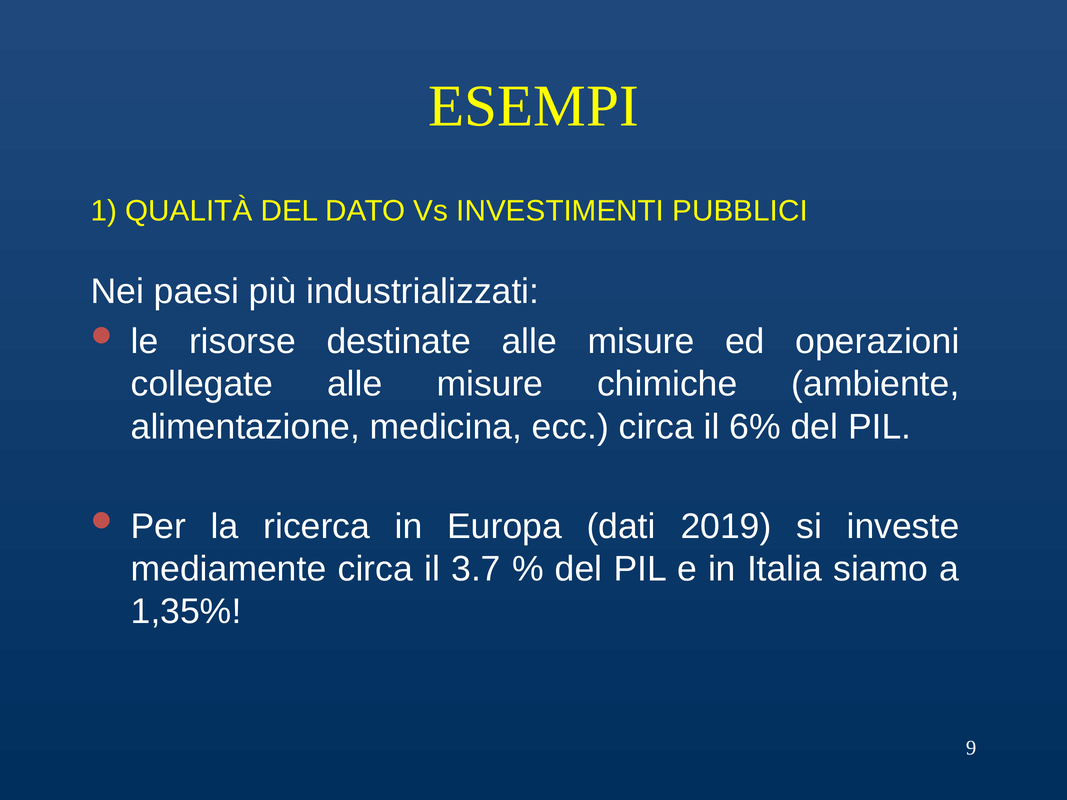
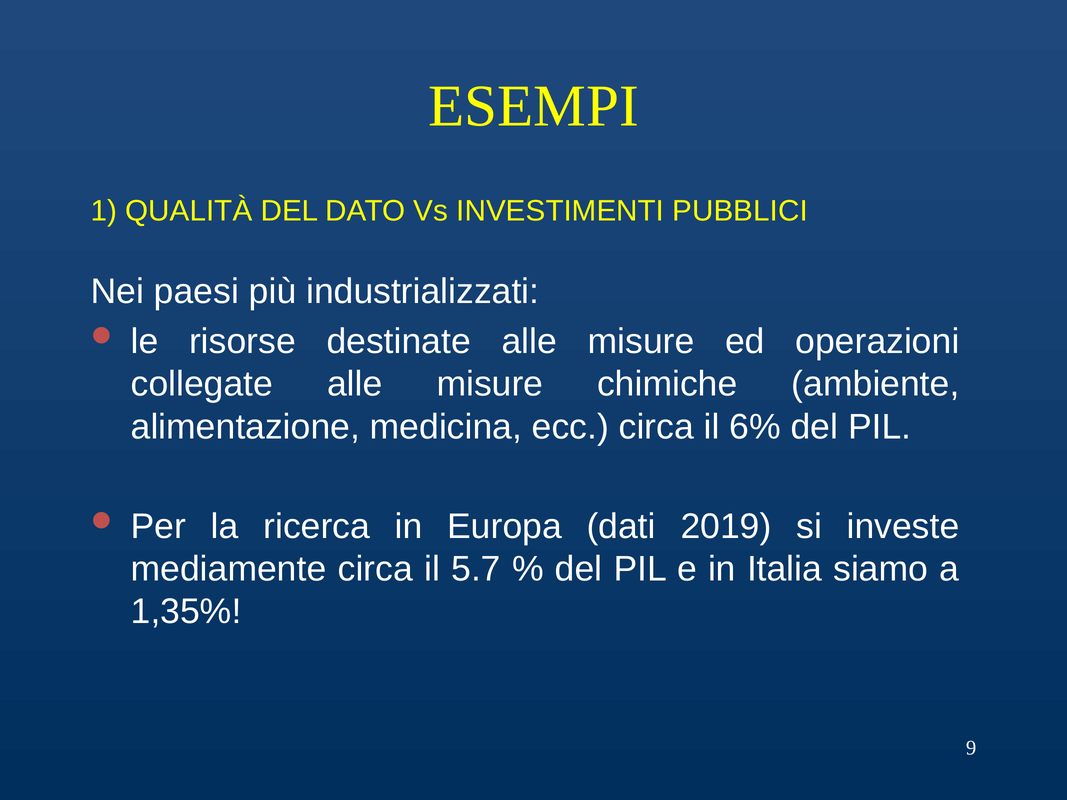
3.7: 3.7 -> 5.7
